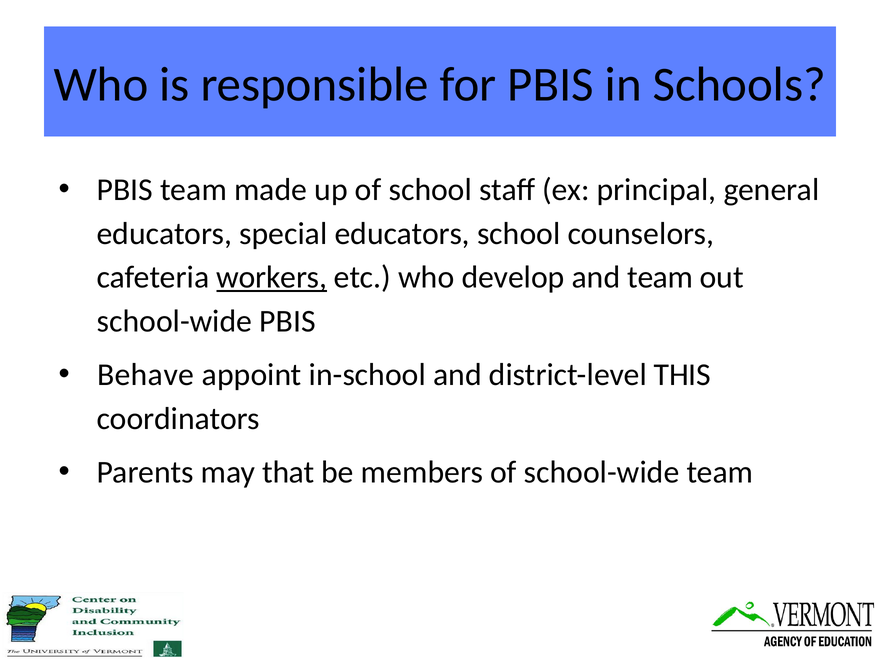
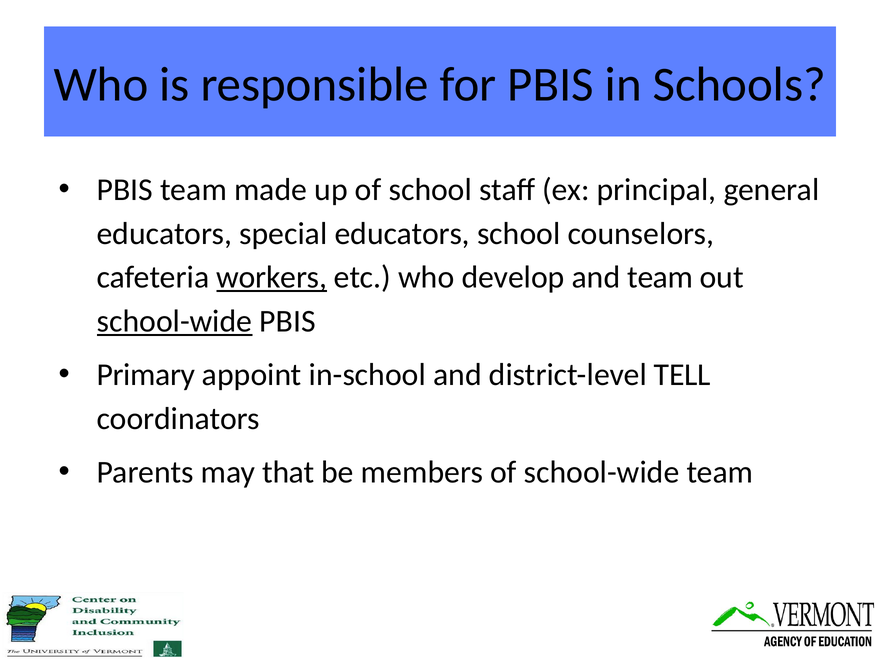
school-wide at (175, 321) underline: none -> present
Behave: Behave -> Primary
THIS: THIS -> TELL
